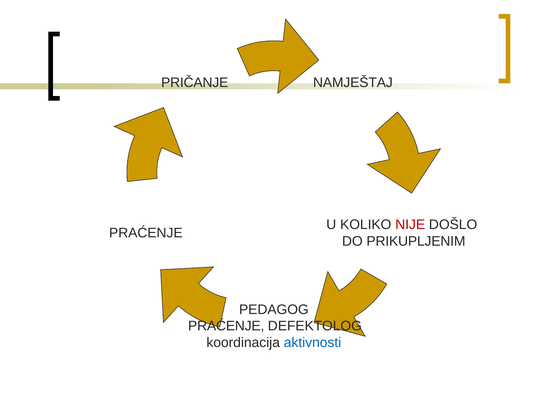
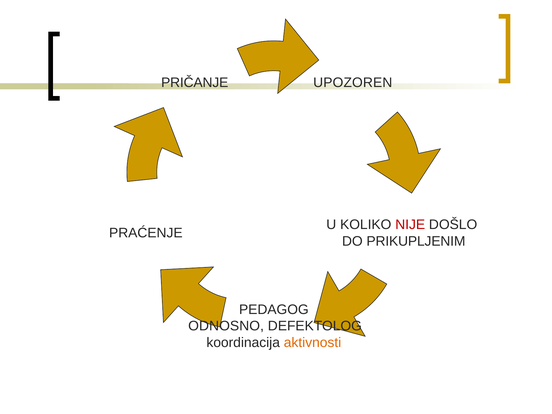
NAMJEŠTAJ: NAMJEŠTAJ -> UPOZOREN
PRAĆENJE at (226, 326): PRAĆENJE -> ODNOSNO
aktivnosti colour: blue -> orange
